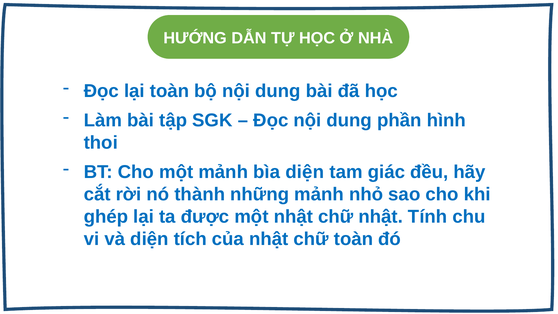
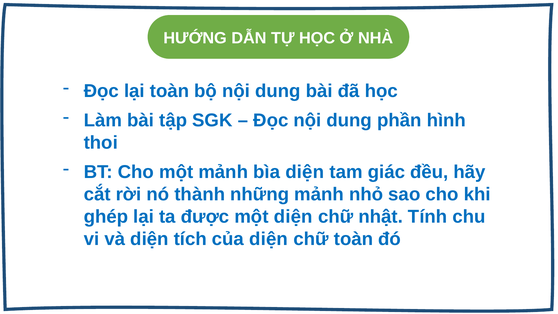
một nhật: nhật -> diện
của nhật: nhật -> diện
